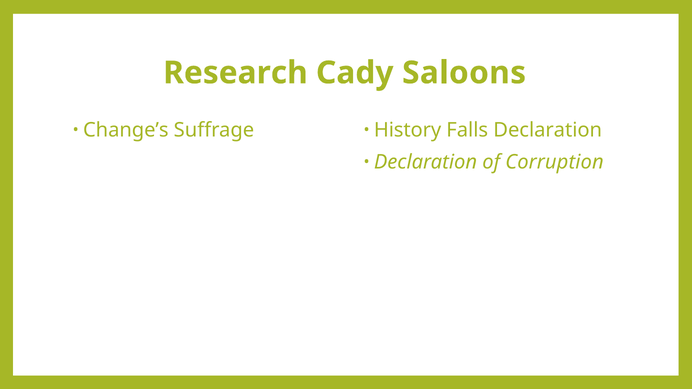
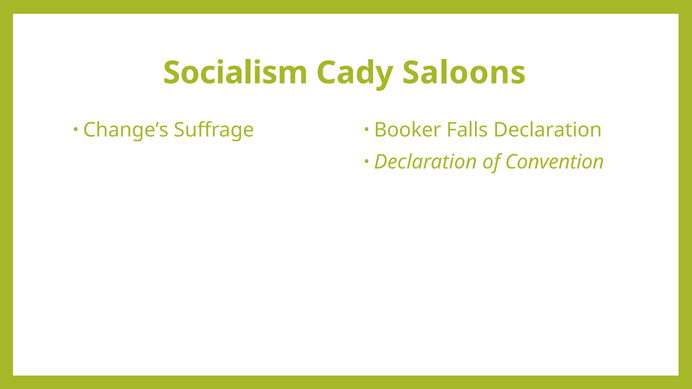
Research: Research -> Socialism
History: History -> Booker
Corruption: Corruption -> Convention
